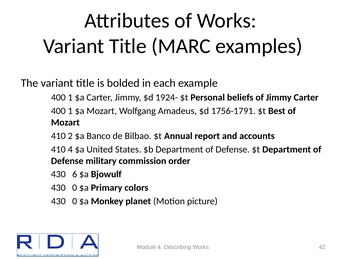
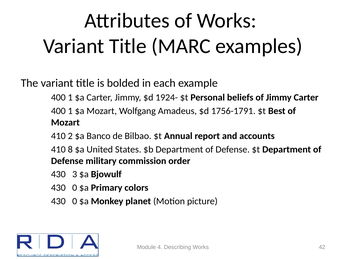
410 4: 4 -> 8
6: 6 -> 3
